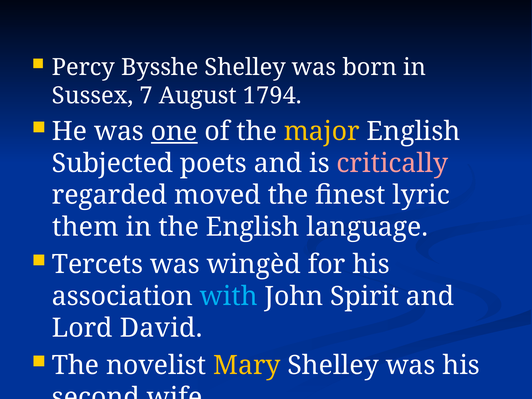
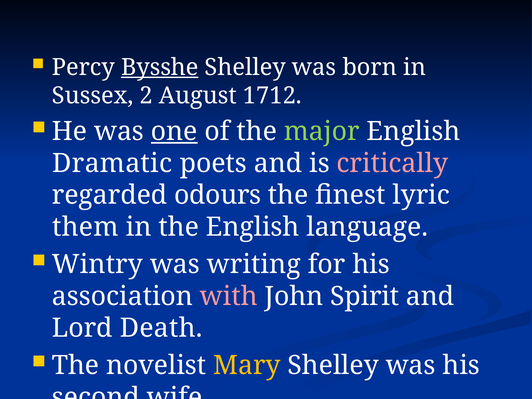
Bysshe underline: none -> present
7: 7 -> 2
1794: 1794 -> 1712
major colour: yellow -> light green
Subjected: Subjected -> Dramatic
moved: moved -> odours
Tercets: Tercets -> Wintry
wingèd: wingèd -> writing
with colour: light blue -> pink
David: David -> Death
